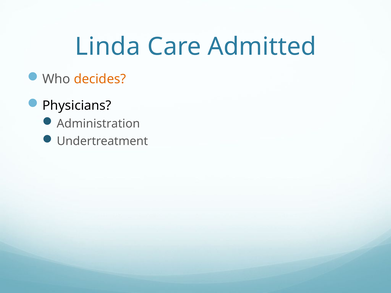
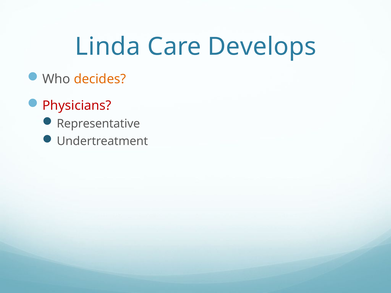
Admitted: Admitted -> Develops
Physicians colour: black -> red
Administration: Administration -> Representative
